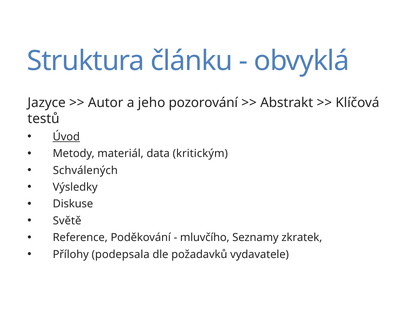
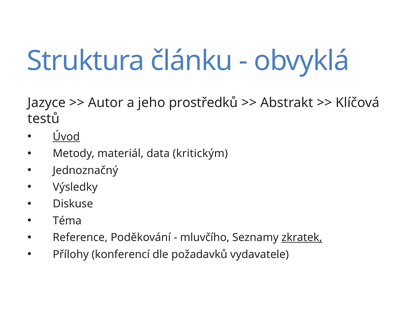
pozorování: pozorování -> prostředků
Schválených: Schválených -> Jednoznačný
Světě: Světě -> Téma
zkratek underline: none -> present
podepsala: podepsala -> konferencí
